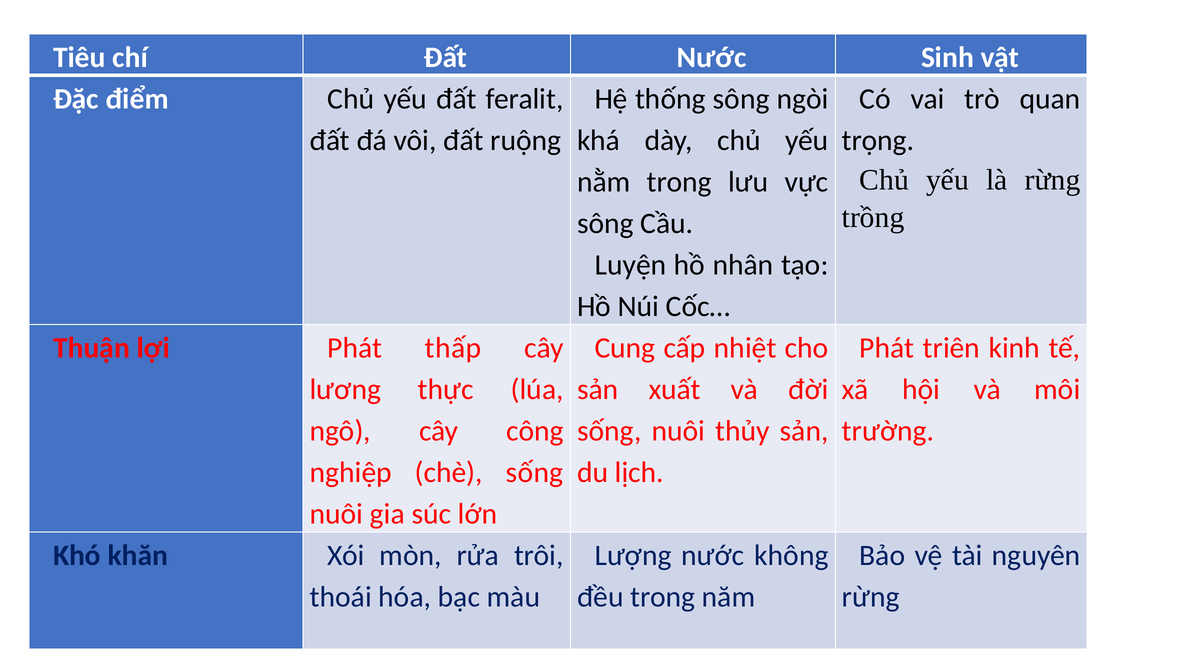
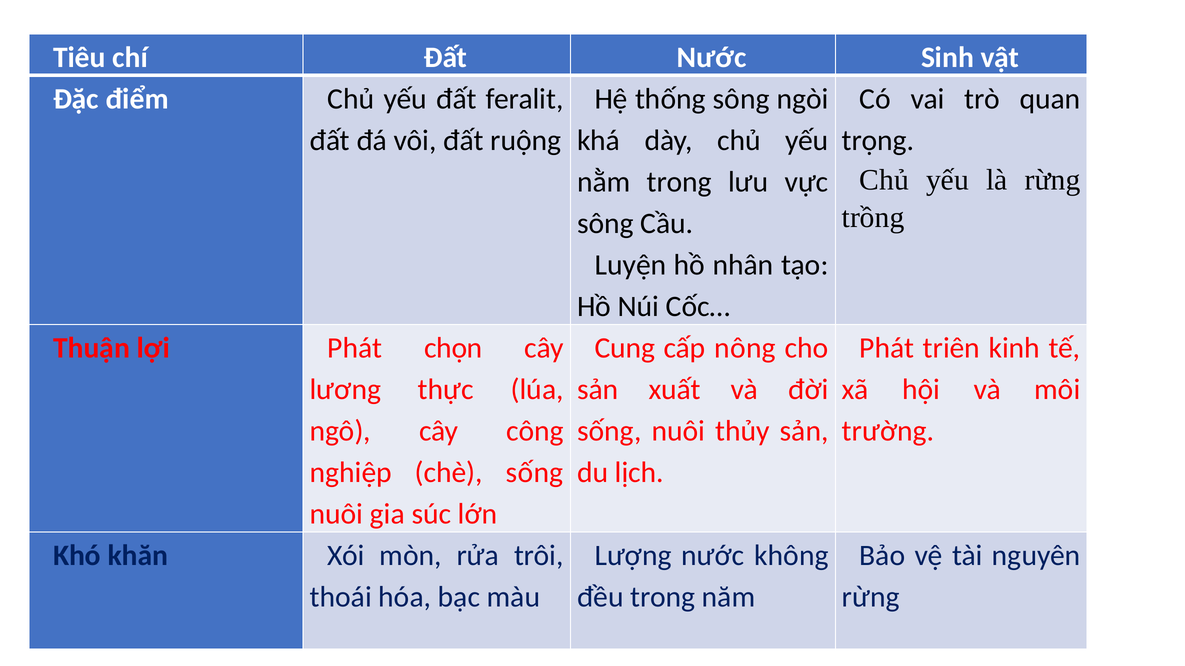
thấp: thấp -> chọn
nhiệt: nhiệt -> nông
